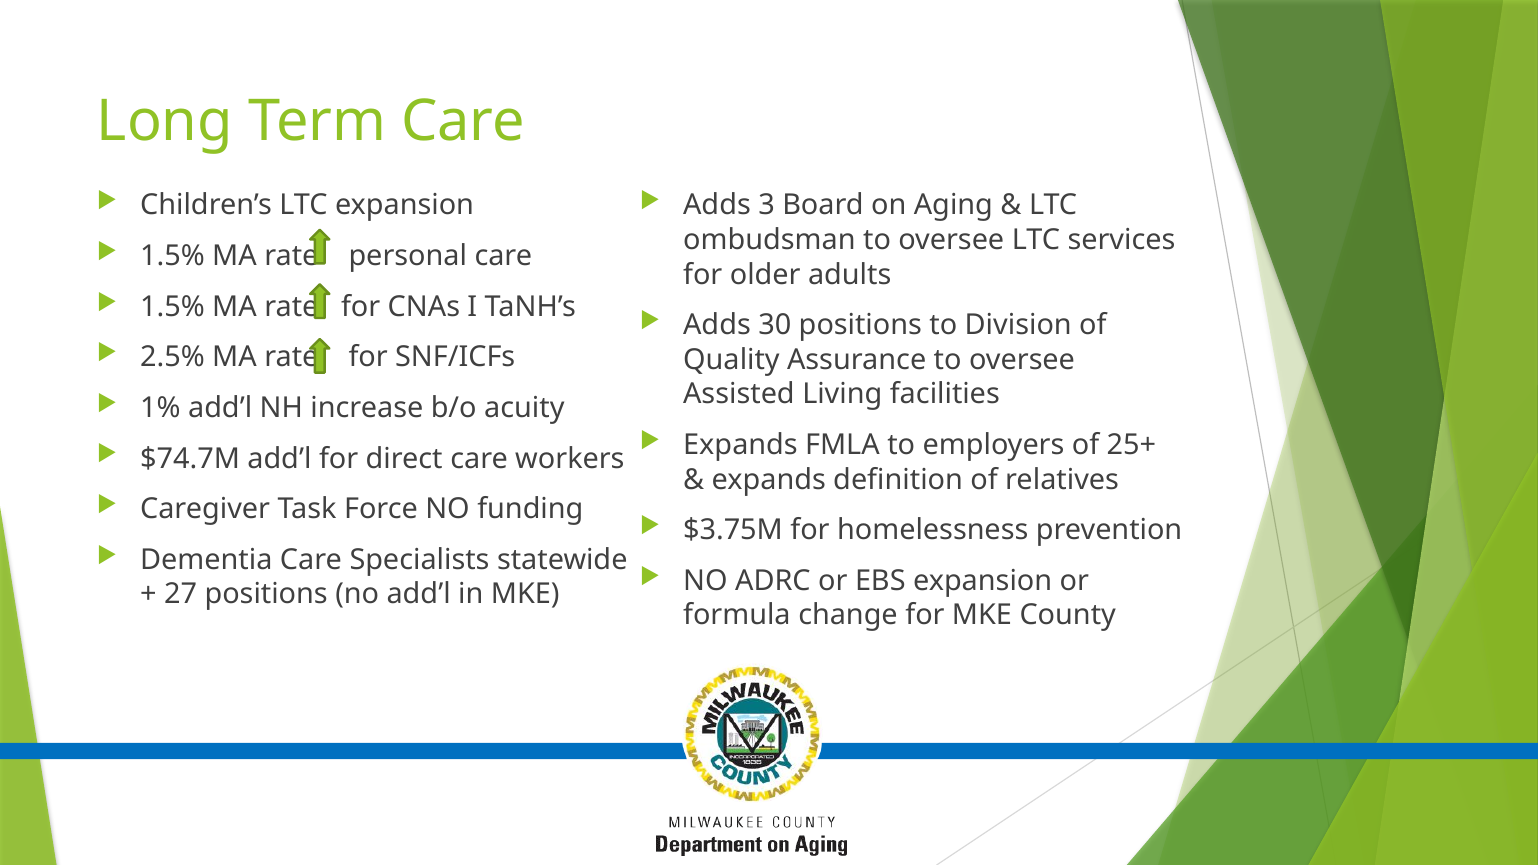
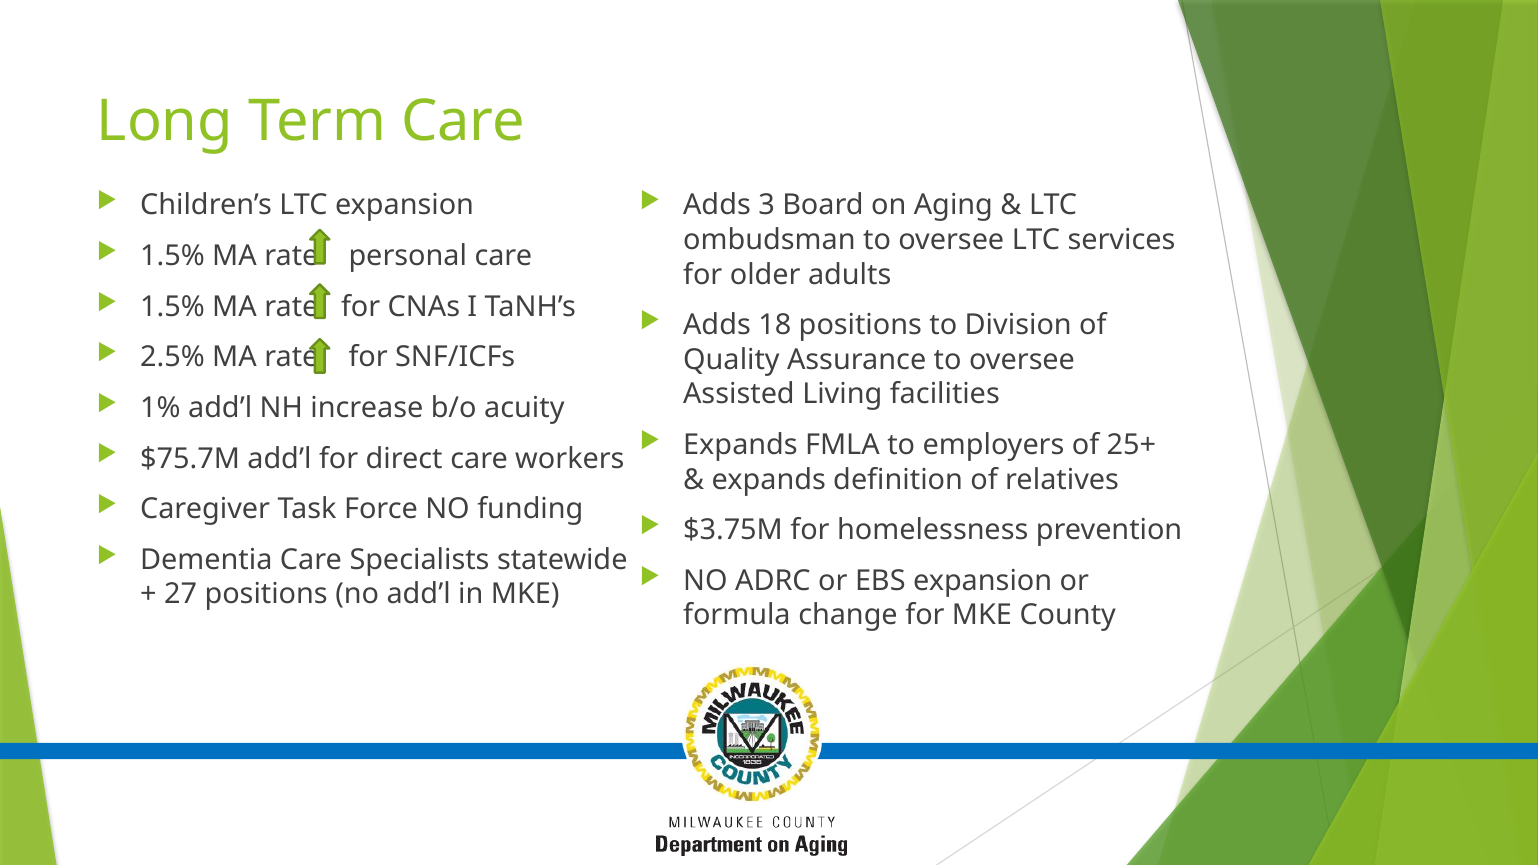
30: 30 -> 18
$74.7M: $74.7M -> $75.7M
